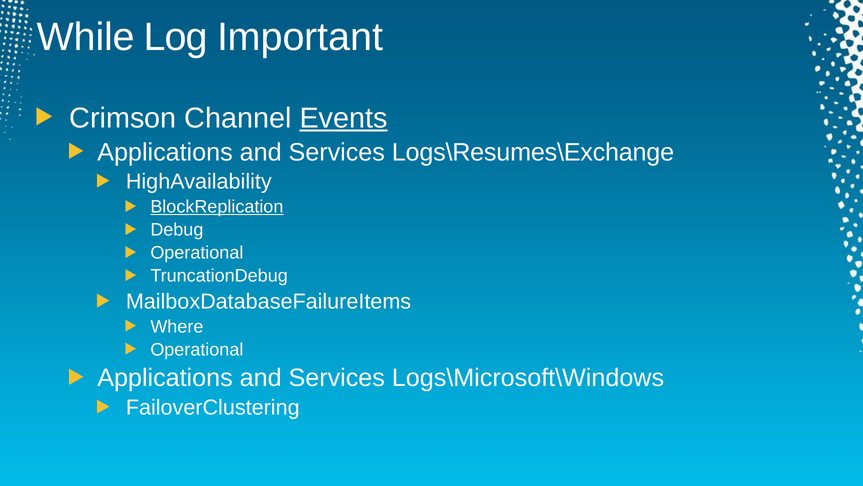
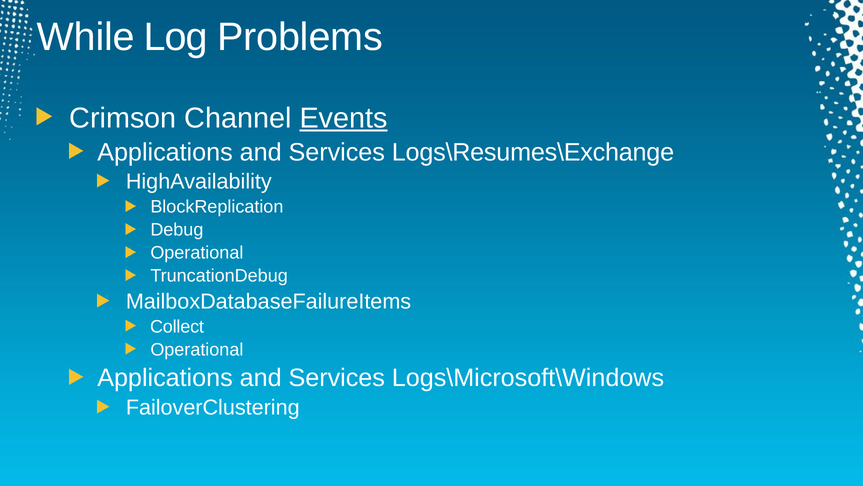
Important: Important -> Problems
BlockReplication underline: present -> none
Where: Where -> Collect
